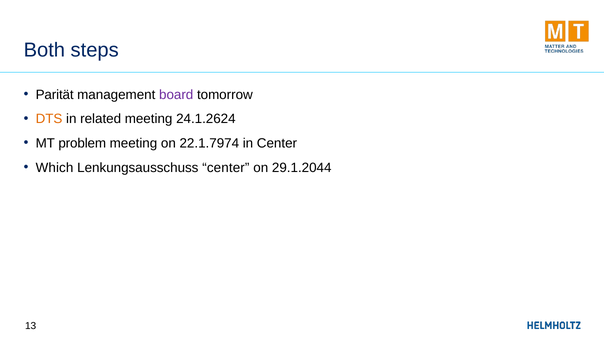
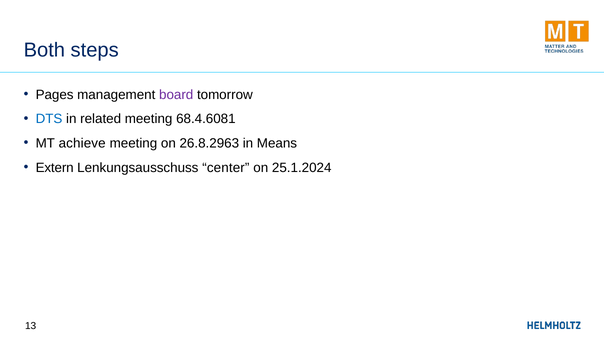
Parität: Parität -> Pages
DTS colour: orange -> blue
24.1.2624: 24.1.2624 -> 68.4.6081
problem: problem -> achieve
22.1.7974: 22.1.7974 -> 26.8.2963
in Center: Center -> Means
Which: Which -> Extern
29.1.2044: 29.1.2044 -> 25.1.2024
